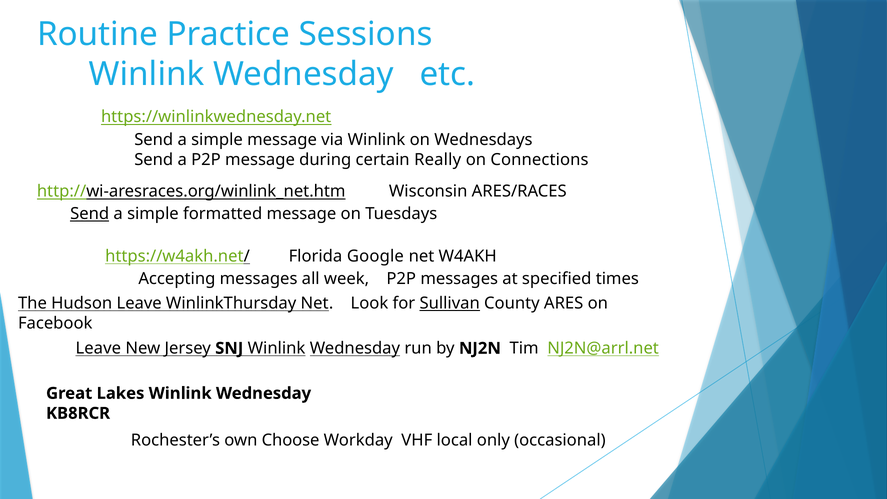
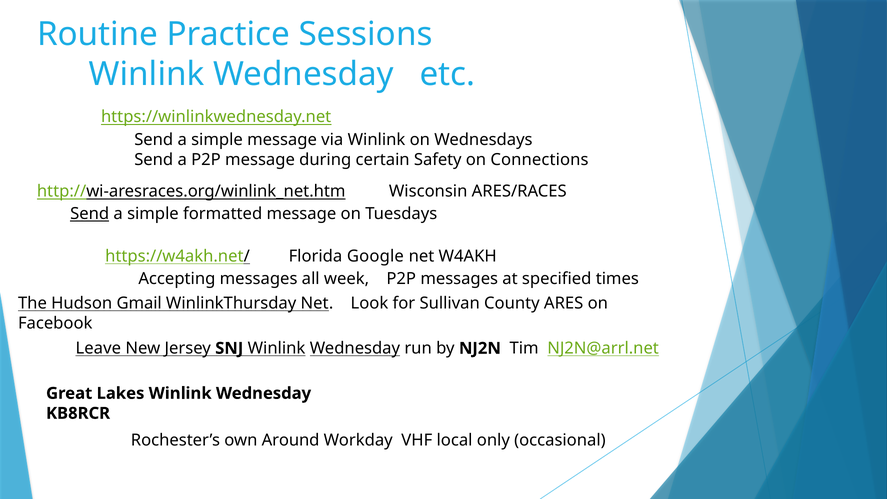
Really: Really -> Safety
Hudson Leave: Leave -> Gmail
Sullivan underline: present -> none
Choose: Choose -> Around
